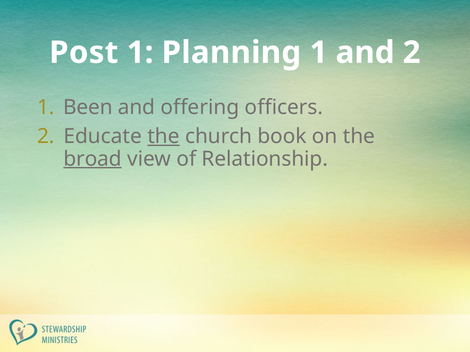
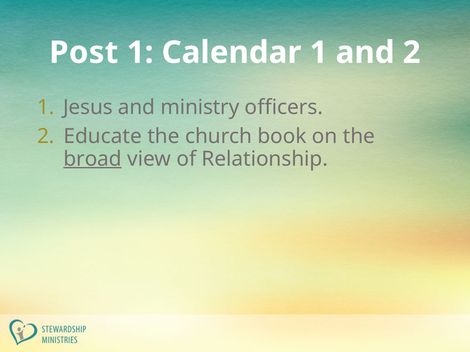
Planning: Planning -> Calendar
Been: Been -> Jesus
offering: offering -> ministry
the at (163, 136) underline: present -> none
